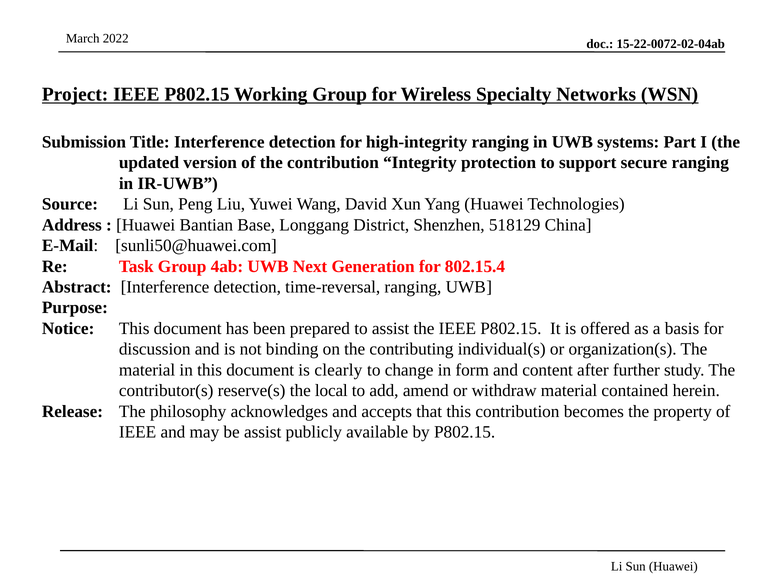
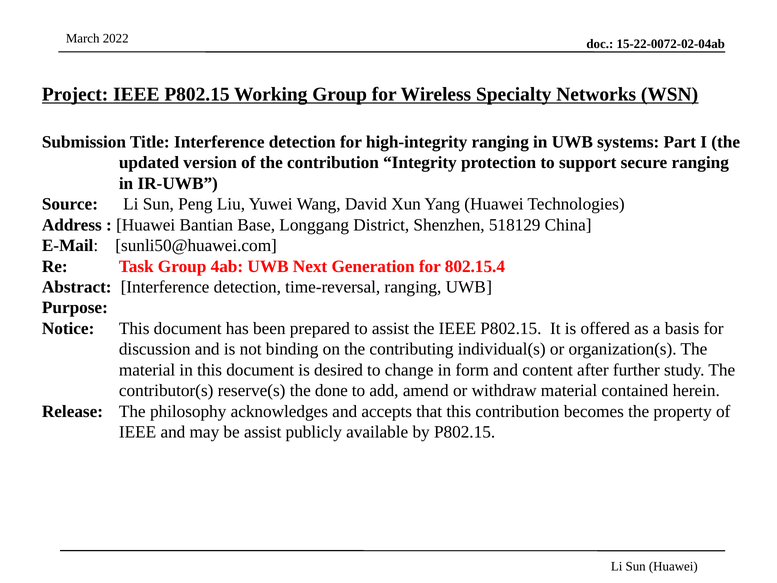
clearly: clearly -> desired
local: local -> done
